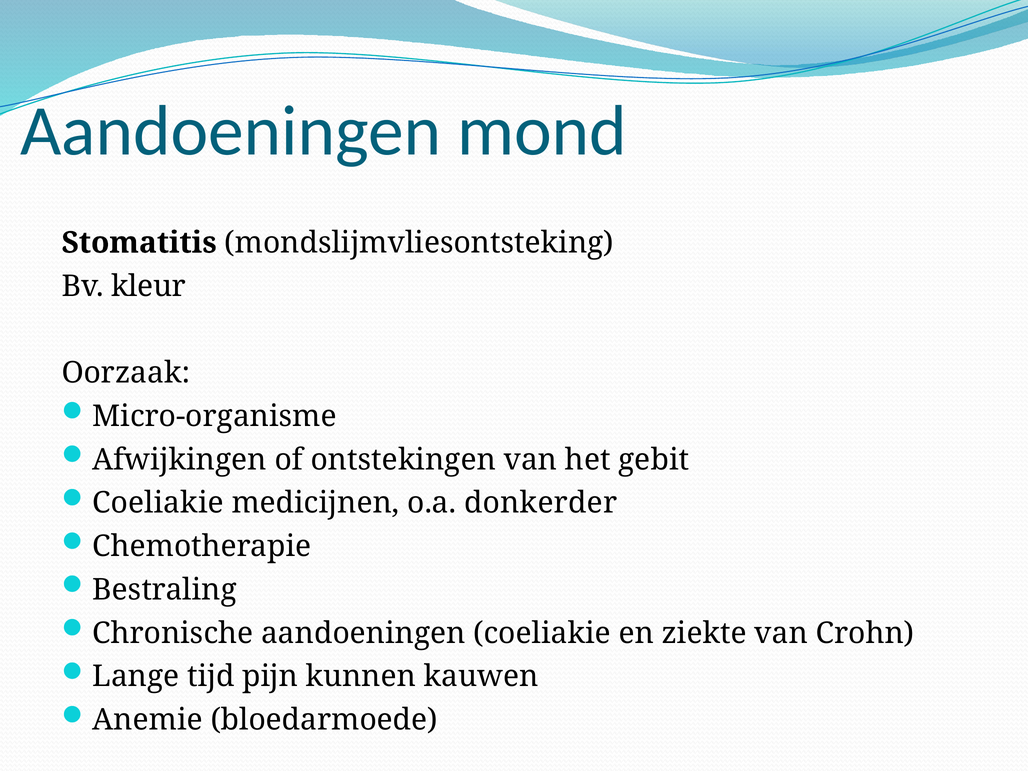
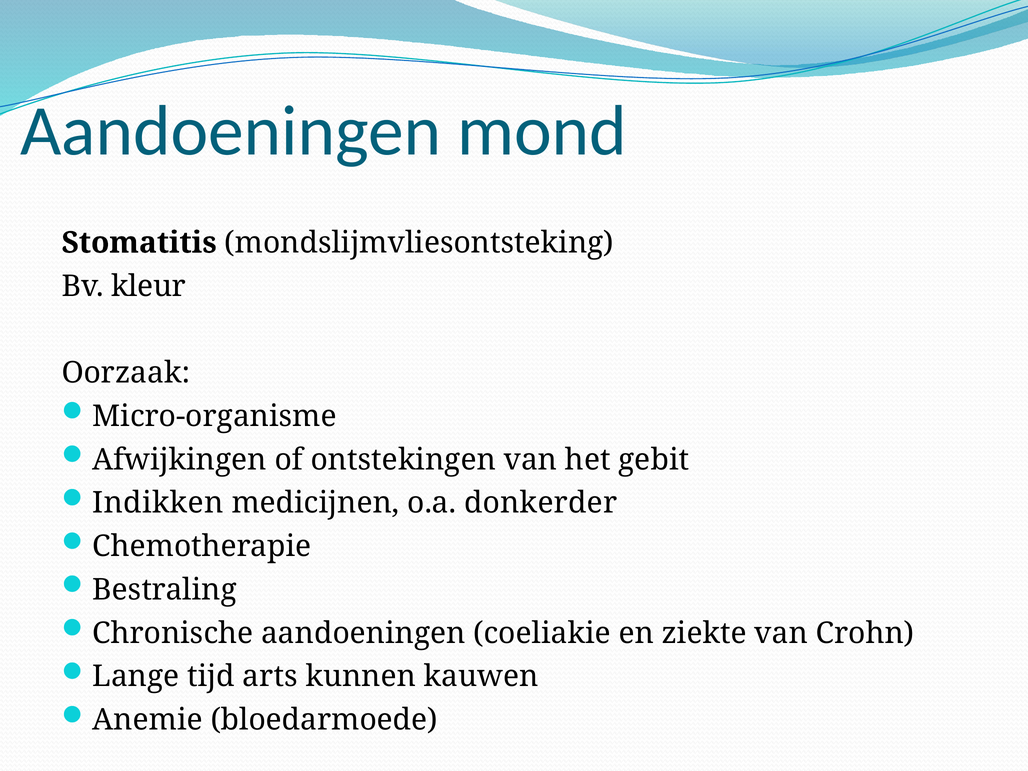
Coeliakie at (158, 503): Coeliakie -> Indikken
pijn: pijn -> arts
